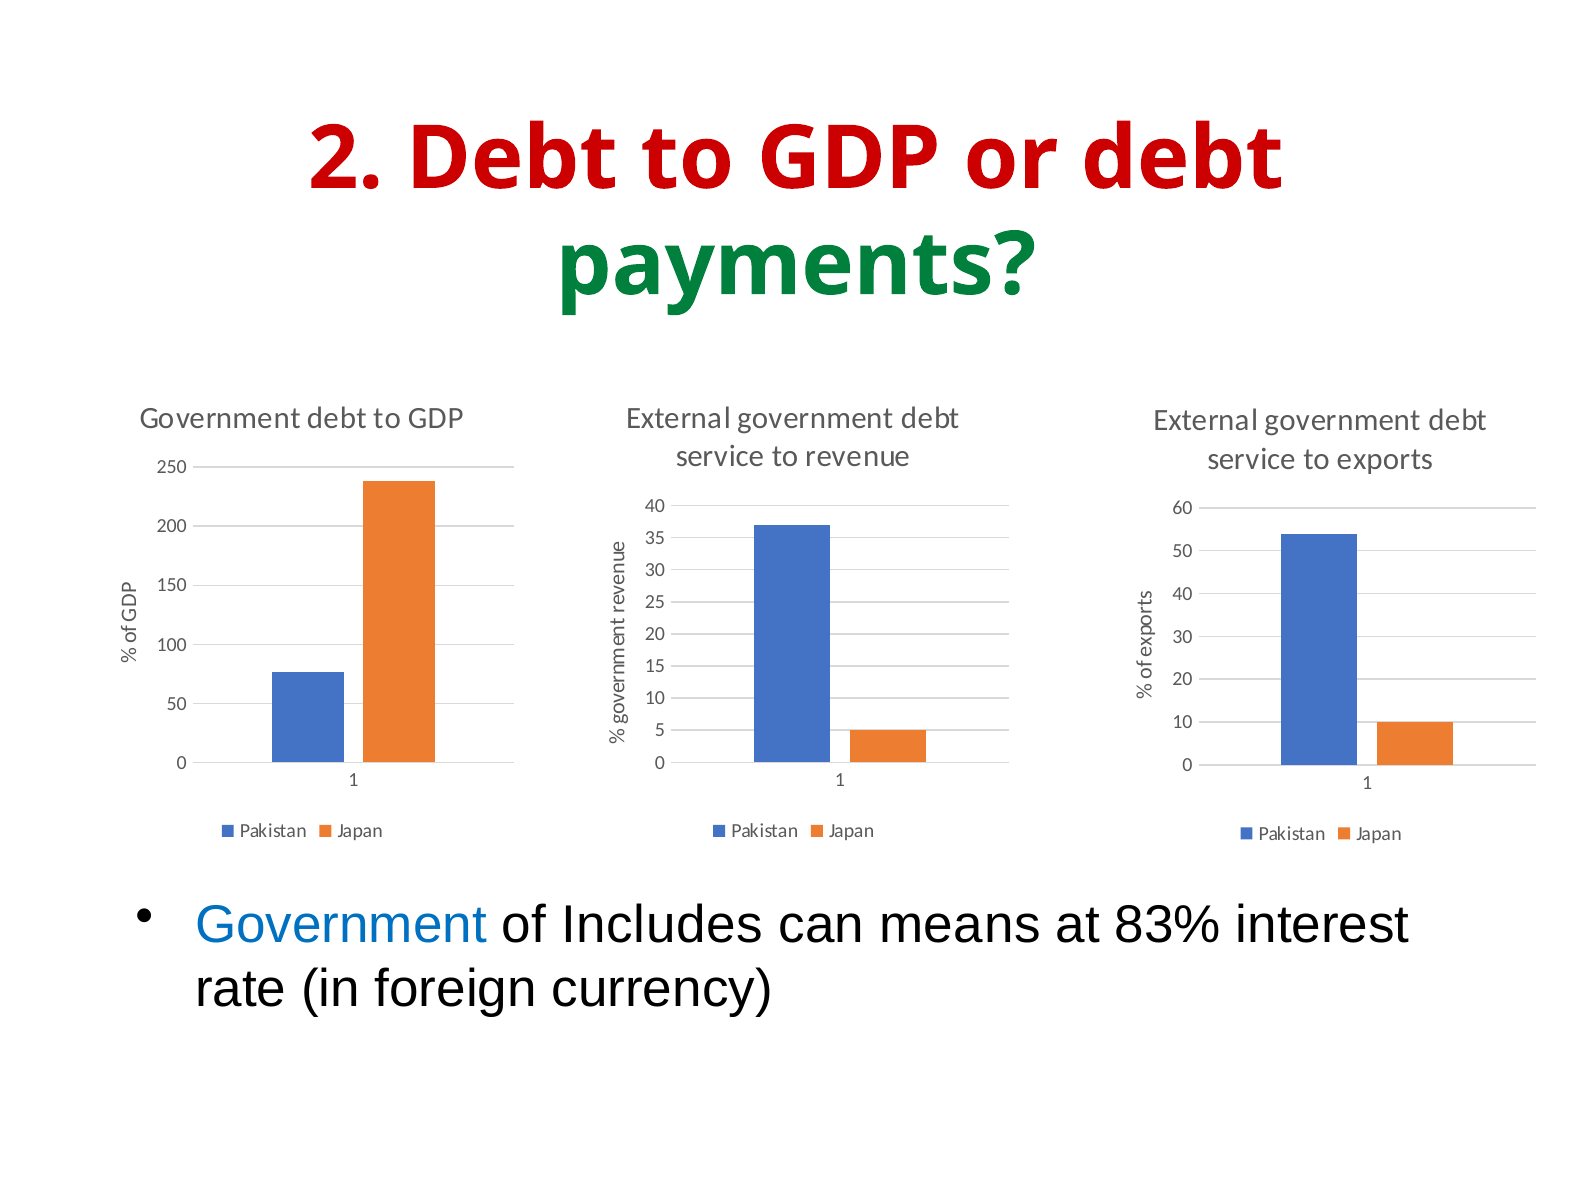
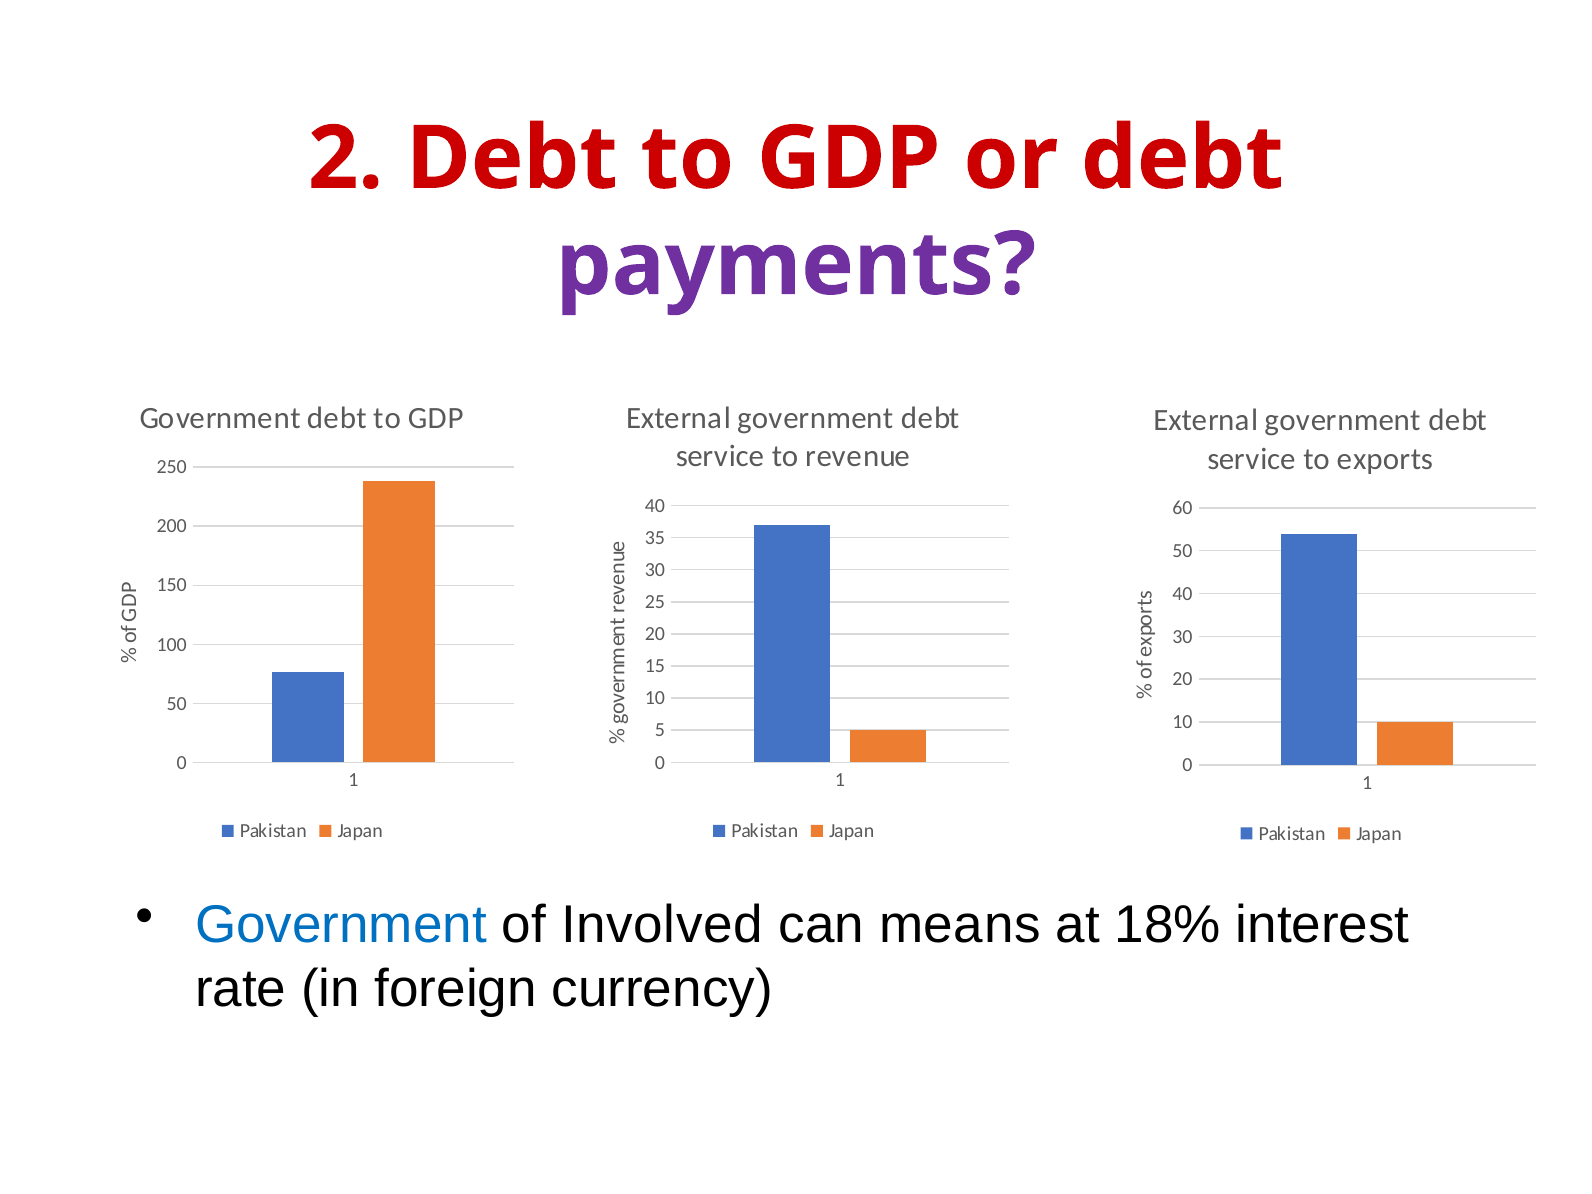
payments colour: green -> purple
Includes: Includes -> Involved
83%: 83% -> 18%
